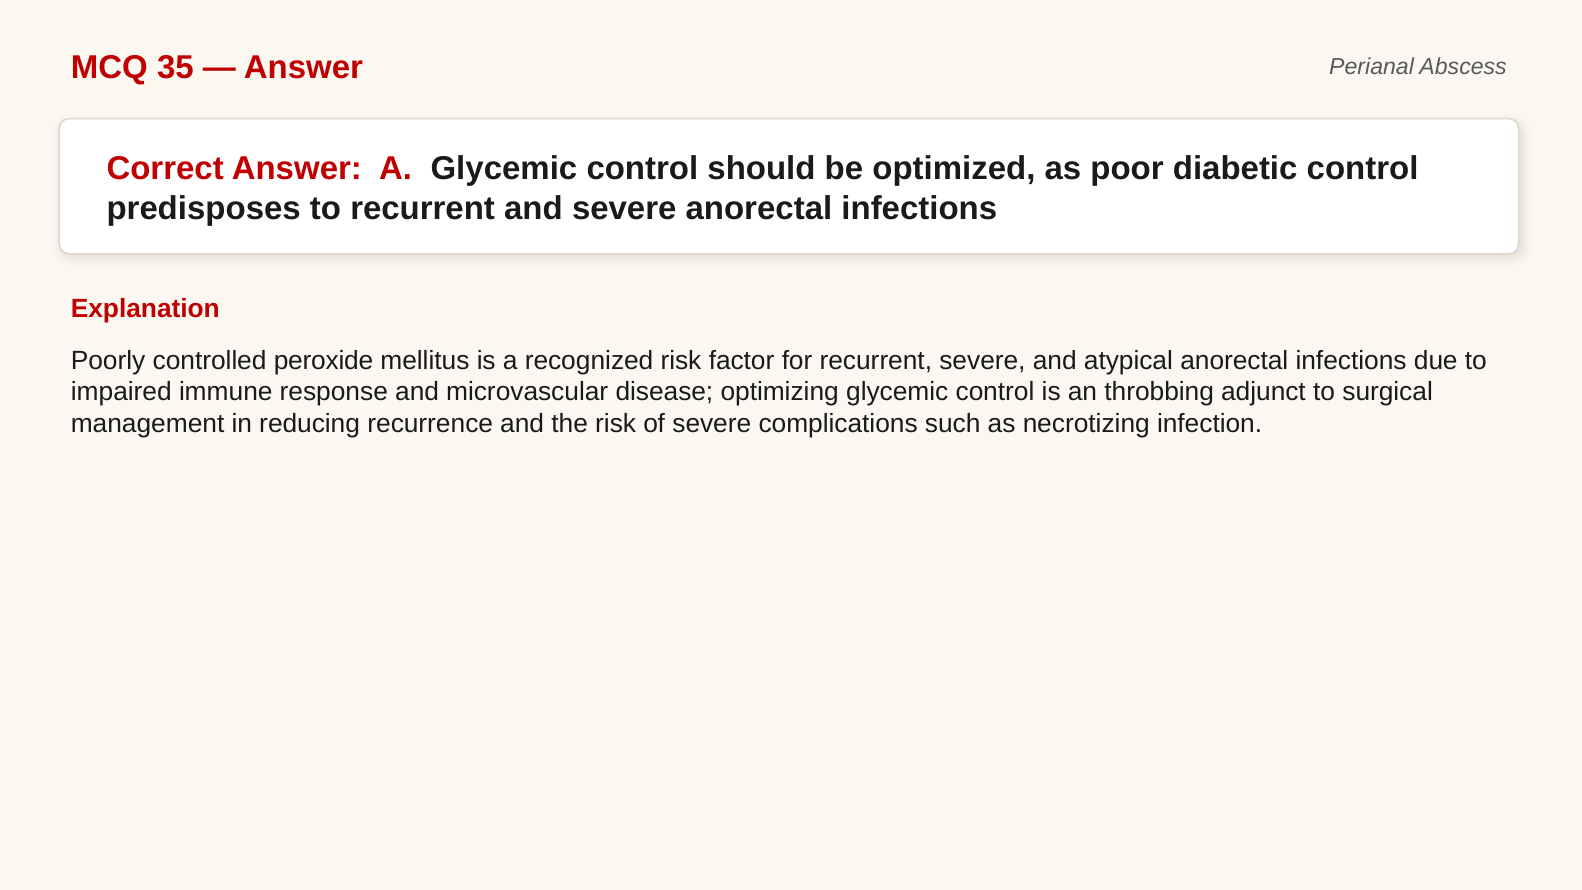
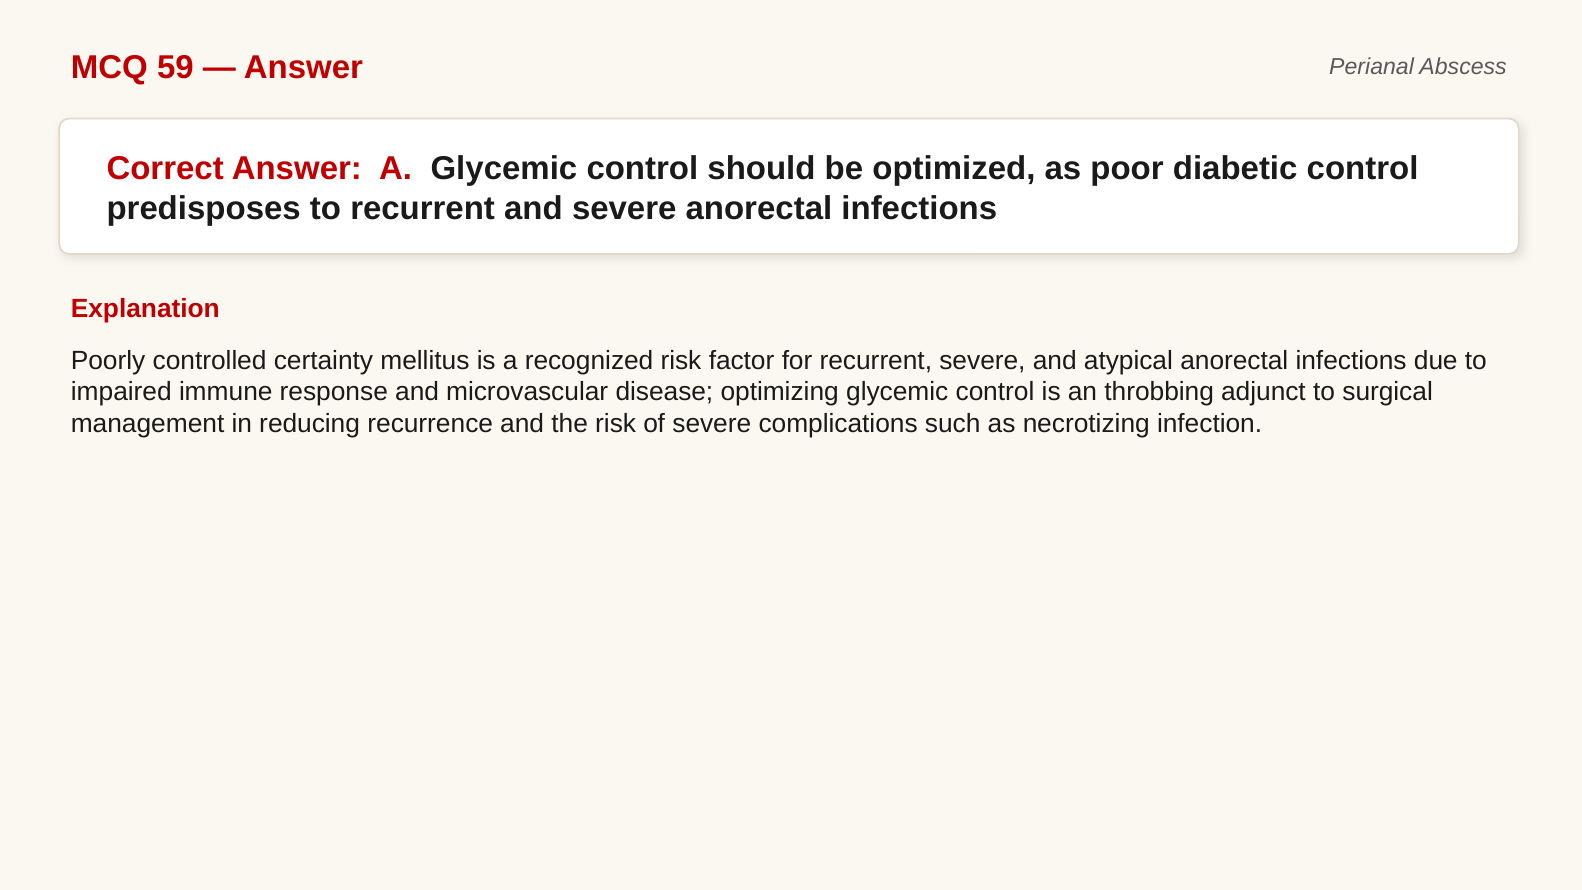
35: 35 -> 59
peroxide: peroxide -> certainty
